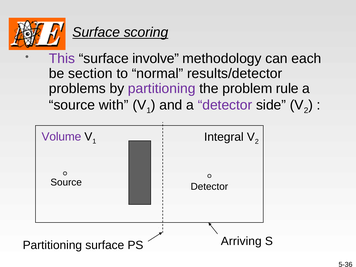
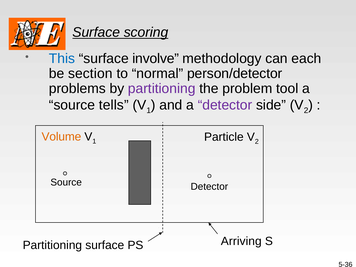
This colour: purple -> blue
results/detector: results/detector -> person/detector
rule: rule -> tool
with: with -> tells
Volume colour: purple -> orange
Integral: Integral -> Particle
